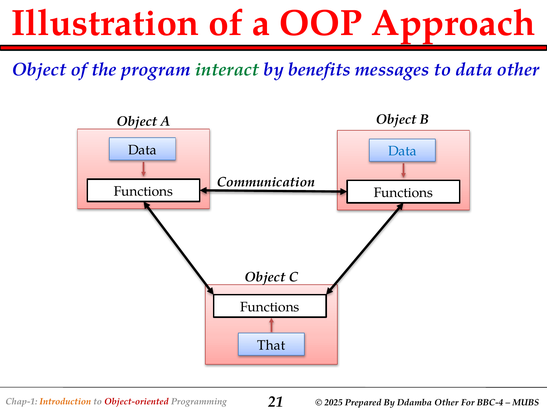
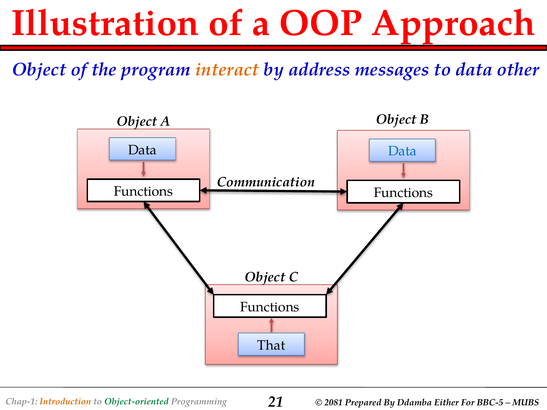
interact colour: green -> orange
benefits: benefits -> address
Object-oriented colour: red -> green
2025: 2025 -> 2081
Ddamba Other: Other -> Either
BBC-4: BBC-4 -> BBC-5
